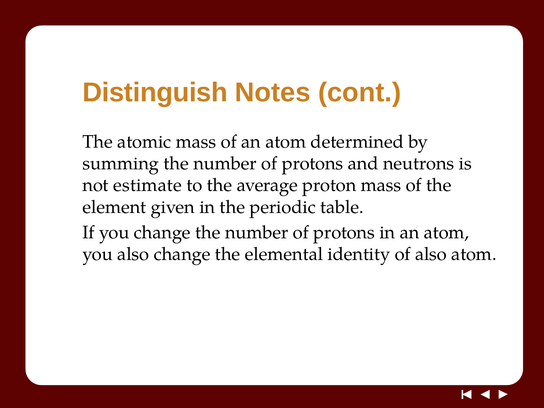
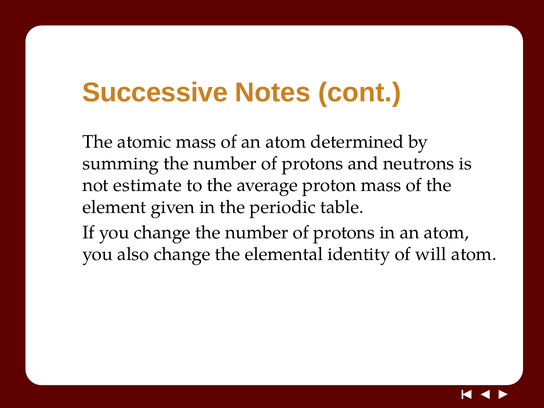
Distinguish: Distinguish -> Successive
of also: also -> will
